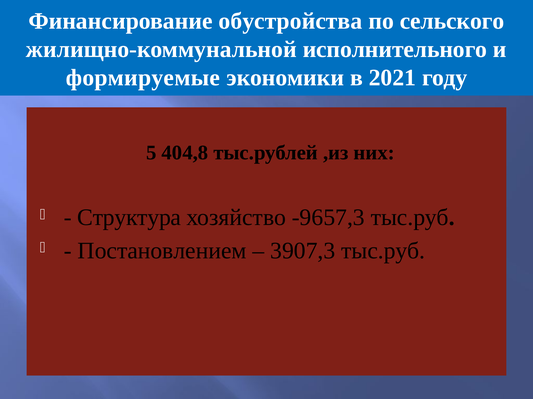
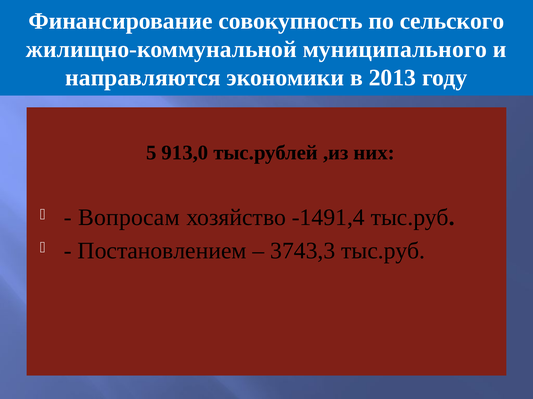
обустройства: обустройства -> совокупность
исполнительного: исполнительного -> муниципального
формируемые: формируемые -> направляются
2021: 2021 -> 2013
404,8: 404,8 -> 913,0
Структура: Структура -> Вопросам
-9657,3: -9657,3 -> -1491,4
3907,3: 3907,3 -> 3743,3
